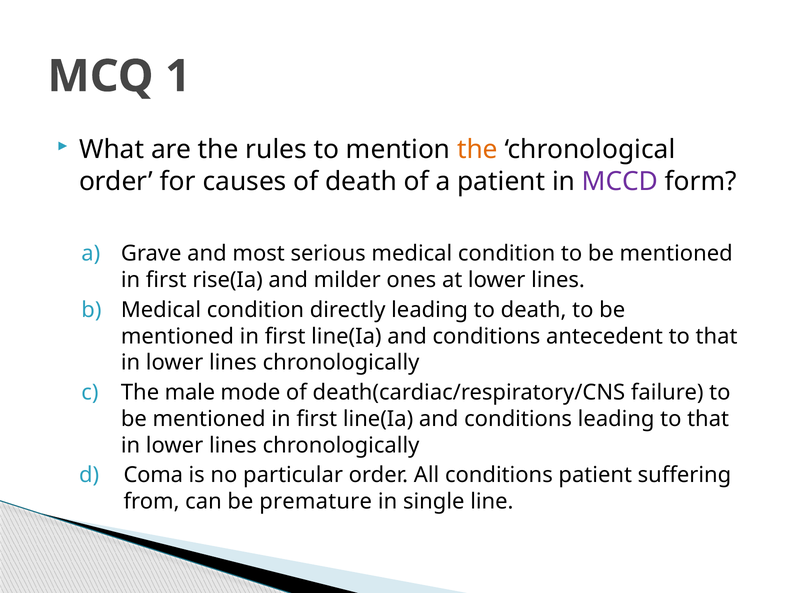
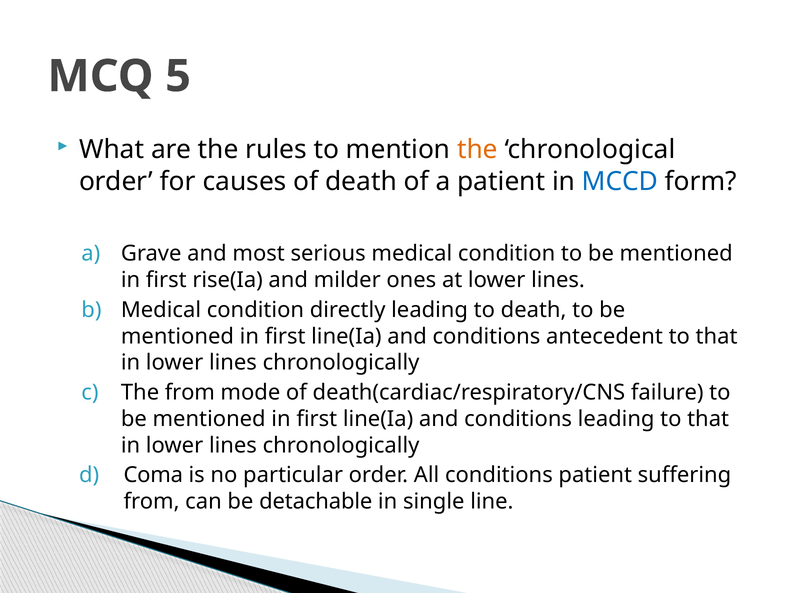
1: 1 -> 5
MCCD colour: purple -> blue
The male: male -> from
premature: premature -> detachable
